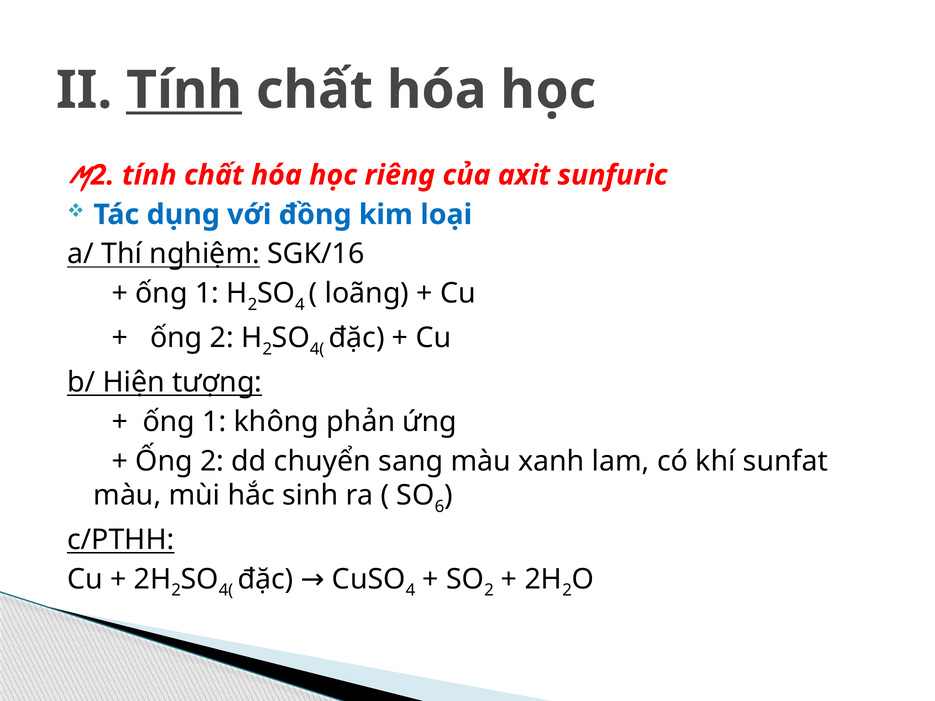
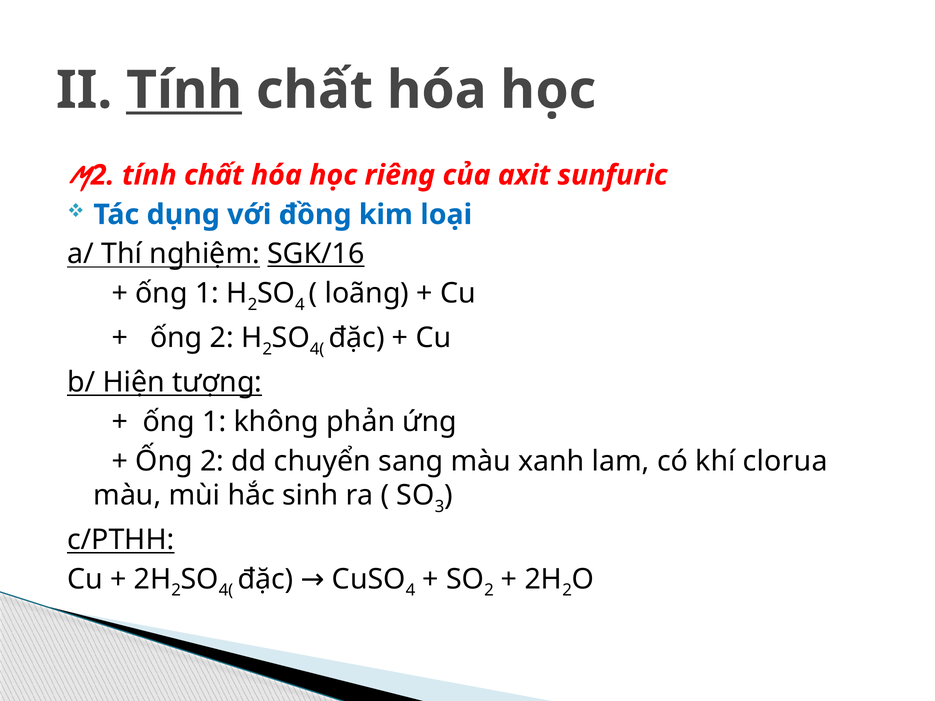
SGK/16 underline: none -> present
sunfat: sunfat -> clorua
6: 6 -> 3
